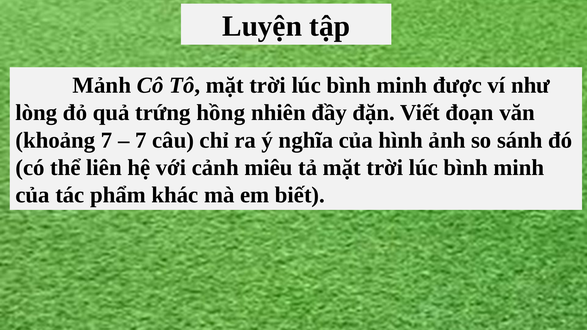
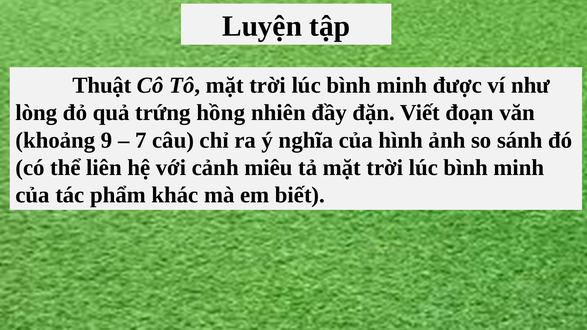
Mảnh: Mảnh -> Thuật
khoảng 7: 7 -> 9
